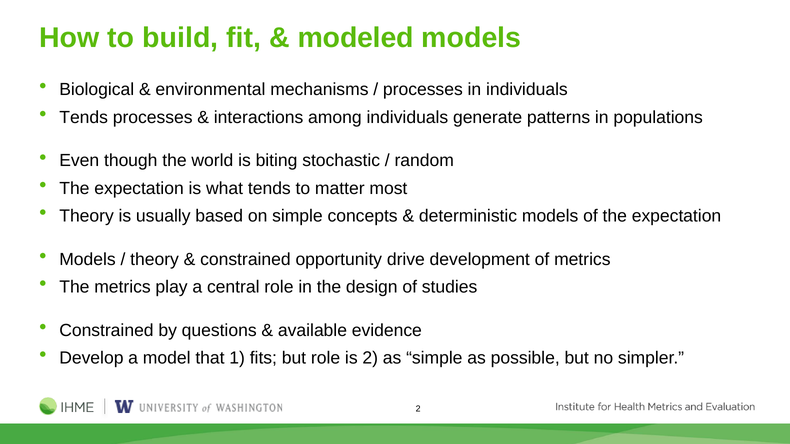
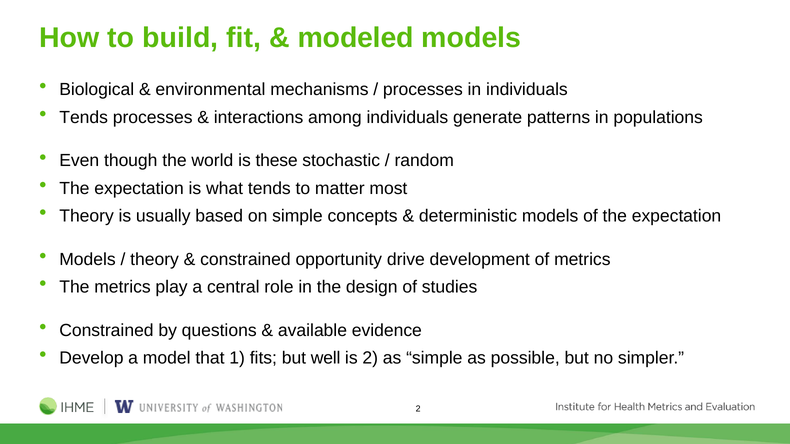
biting: biting -> these
but role: role -> well
